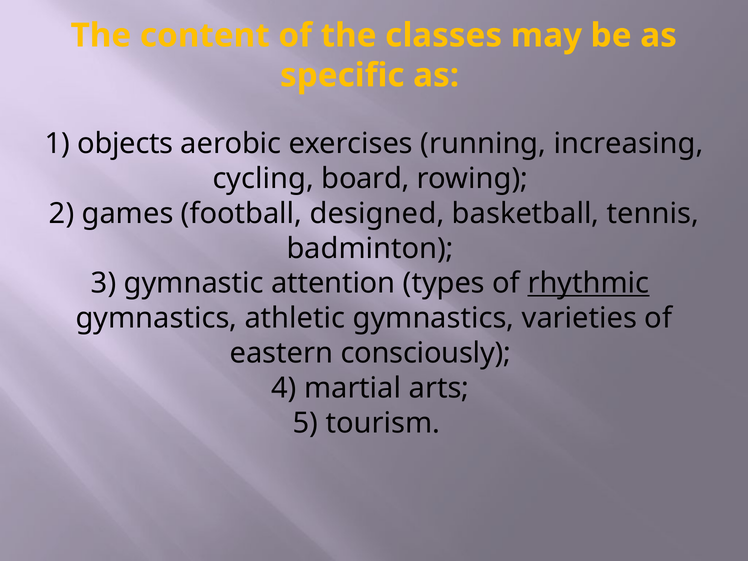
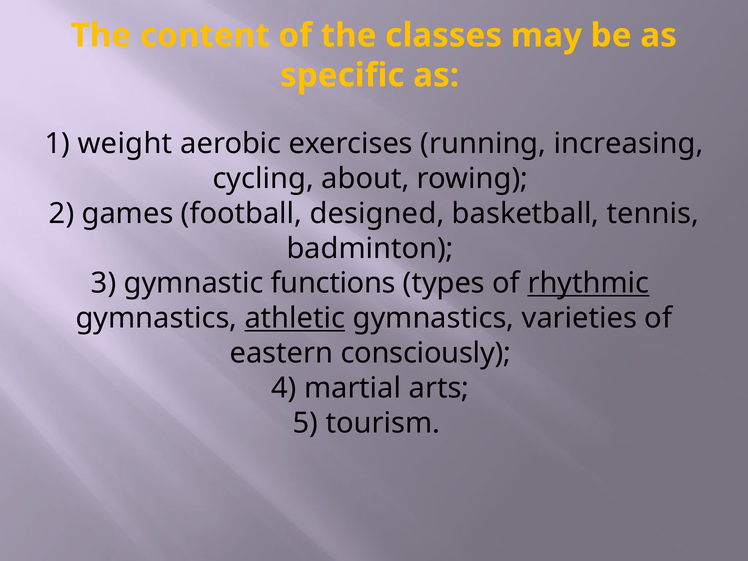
objects: objects -> weight
board: board -> about
attention: attention -> functions
athletic underline: none -> present
